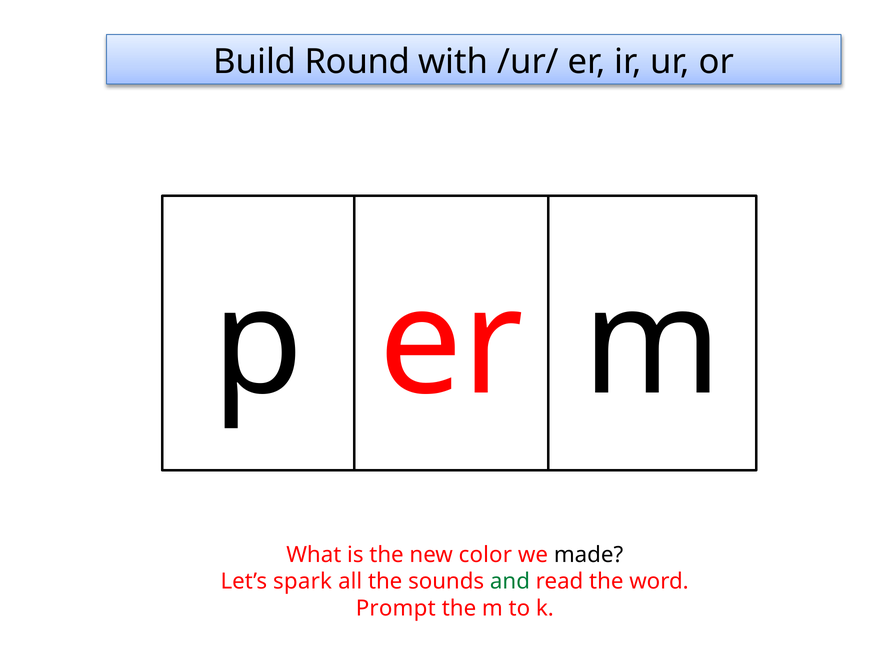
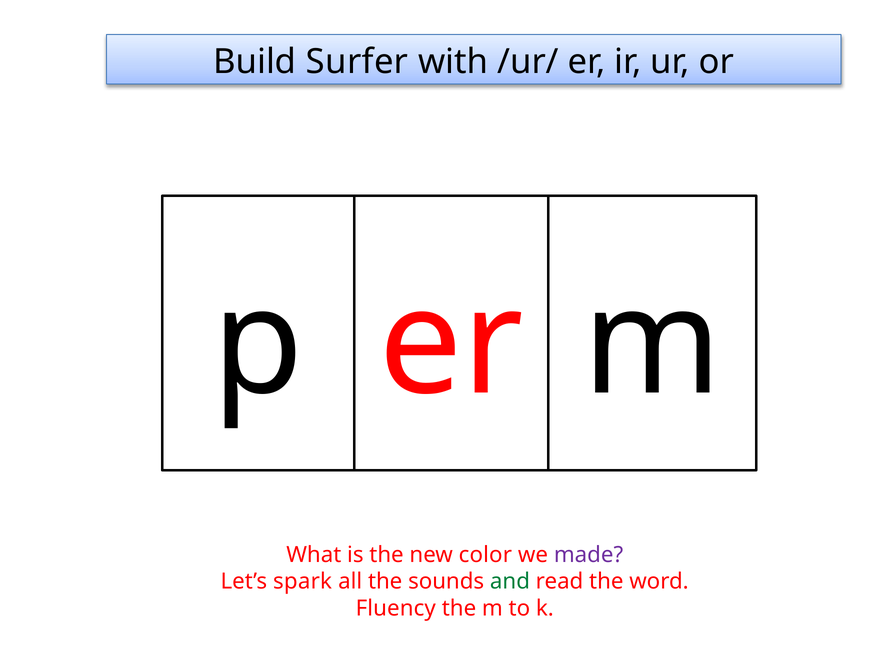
Round: Round -> Surfer
made colour: black -> purple
Prompt: Prompt -> Fluency
